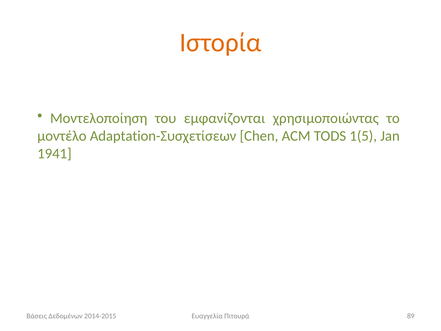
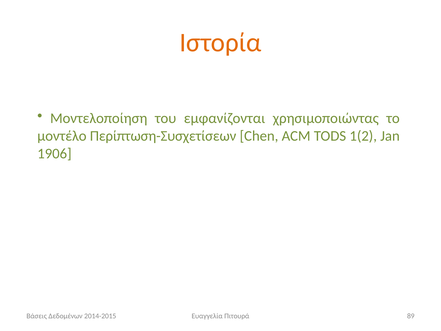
Adaptation-Συσχετίσεων: Adaptation-Συσχετίσεων -> Περίπτωση-Συσχετίσεων
1(5: 1(5 -> 1(2
1941: 1941 -> 1906
